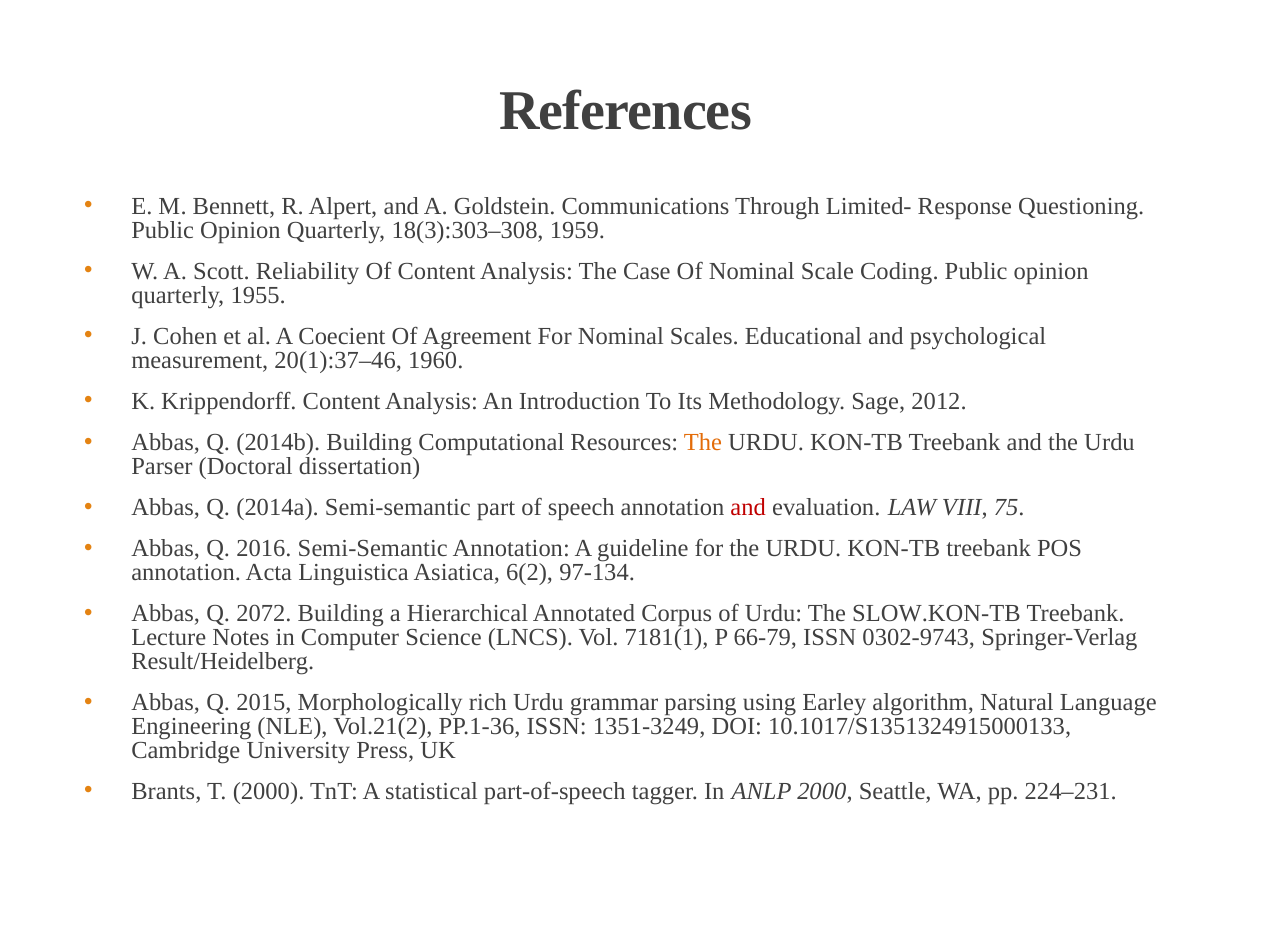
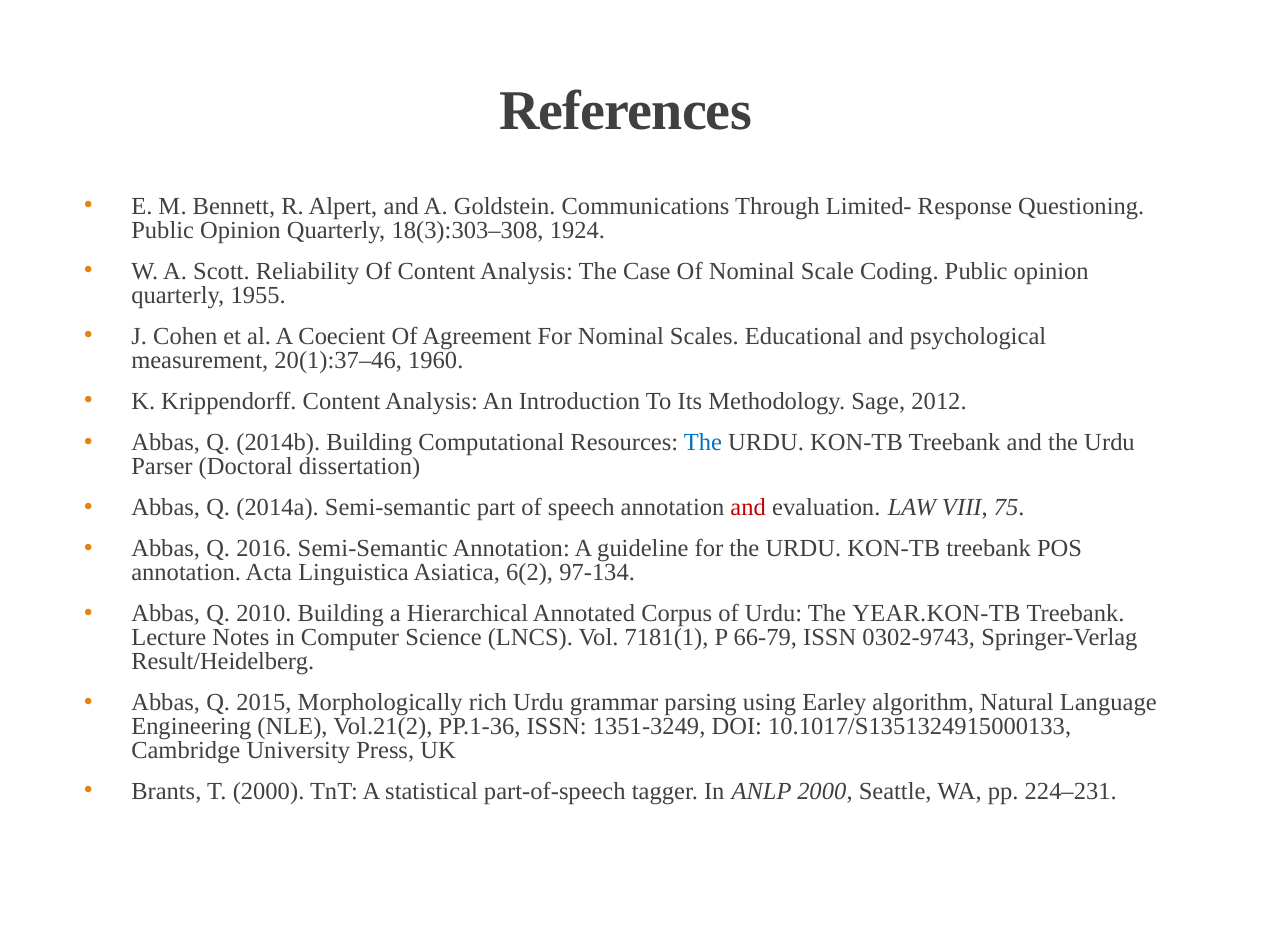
1959: 1959 -> 1924
The at (703, 443) colour: orange -> blue
2072: 2072 -> 2010
SLOW.KON-TB: SLOW.KON-TB -> YEAR.KON-TB
